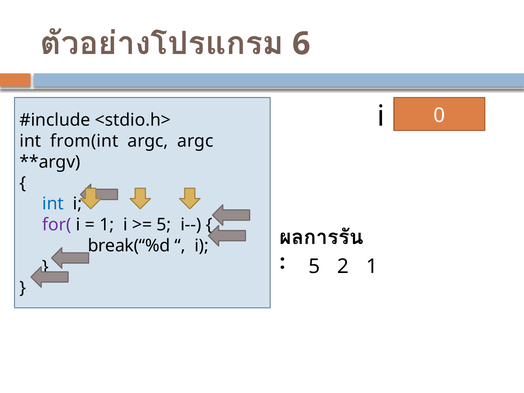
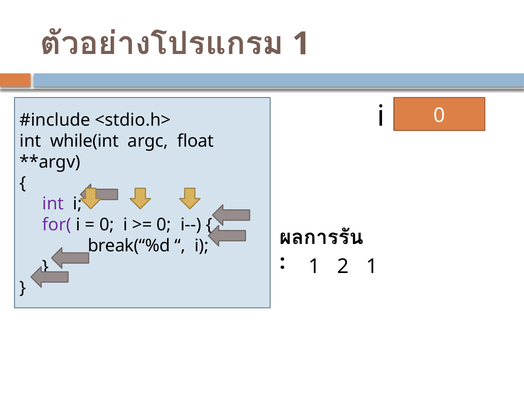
6 at (301, 44): 6 -> 1
from(int: from(int -> while(int
argc argc: argc -> float
int at (53, 204) colour: blue -> purple
1 at (107, 225): 1 -> 0
5 at (164, 225): 5 -> 0
5 at (314, 266): 5 -> 1
